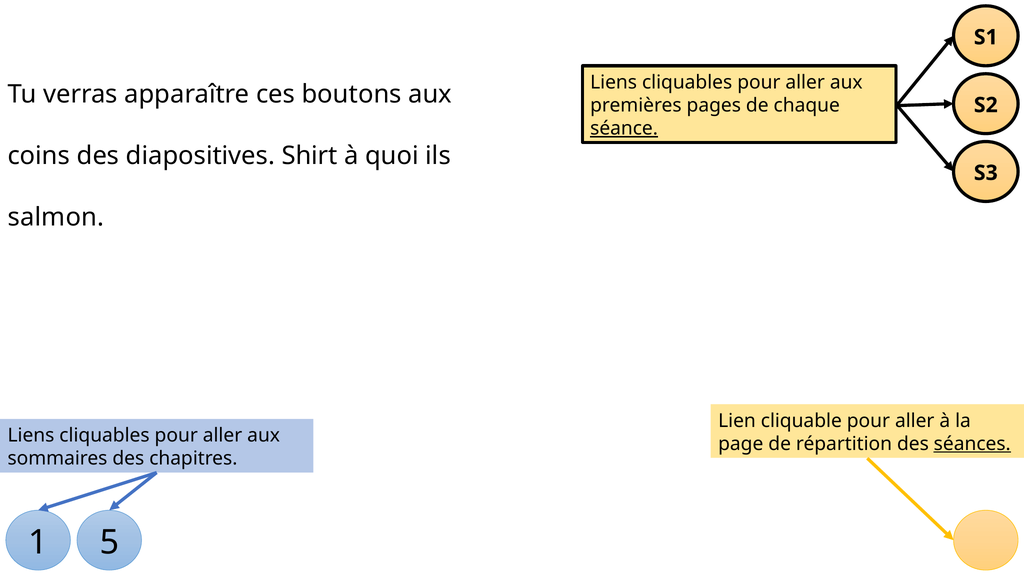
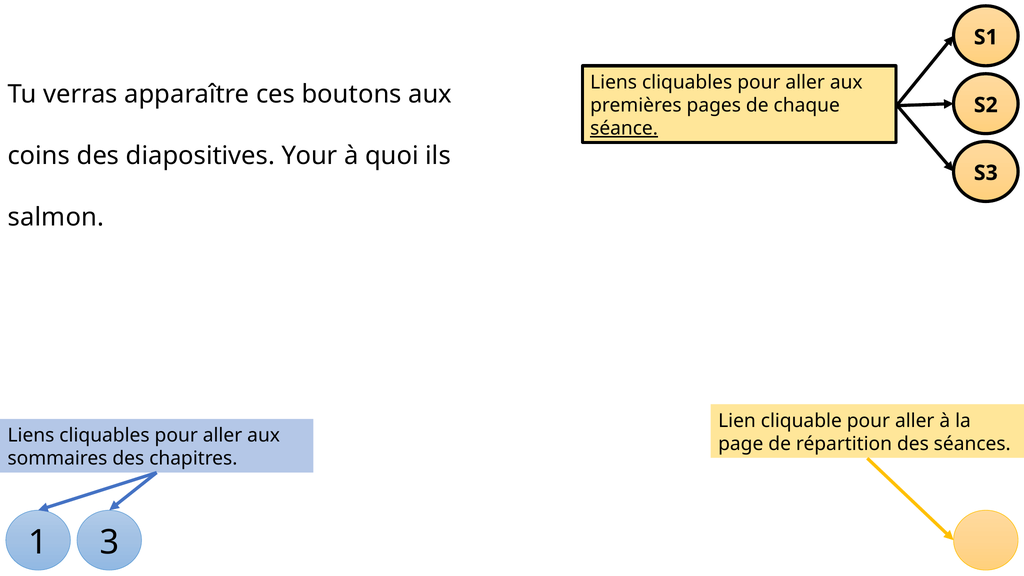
Shirt: Shirt -> Your
séances underline: present -> none
5: 5 -> 3
